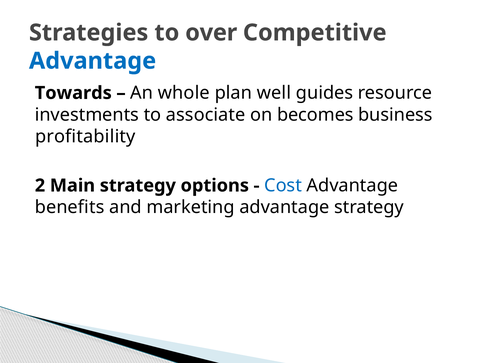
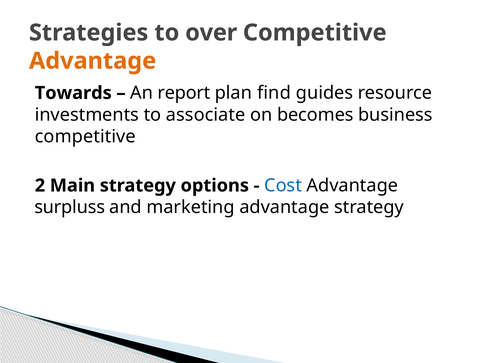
Advantage at (93, 61) colour: blue -> orange
whole: whole -> report
well: well -> find
profitability at (85, 137): profitability -> competitive
benefits: benefits -> surpluss
